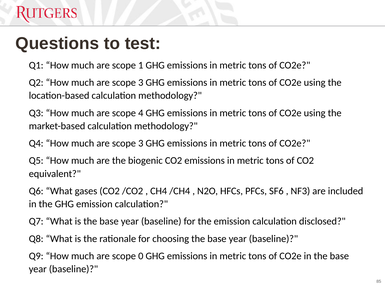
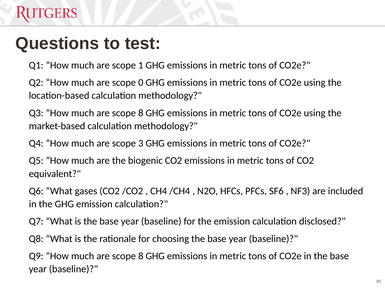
3 at (141, 83): 3 -> 0
4 at (141, 113): 4 -> 8
0 at (141, 256): 0 -> 8
